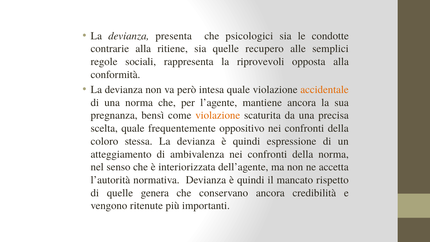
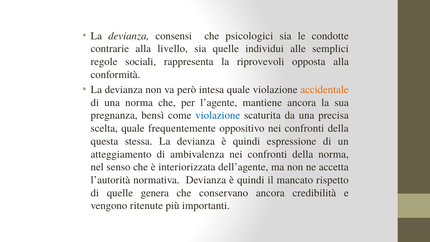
presenta: presenta -> consensi
ritiene: ritiene -> livello
recupero: recupero -> individui
violazione at (218, 115) colour: orange -> blue
coloro: coloro -> questa
